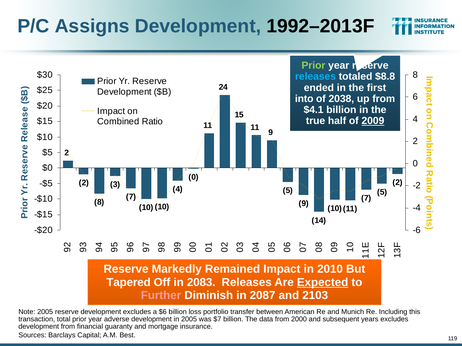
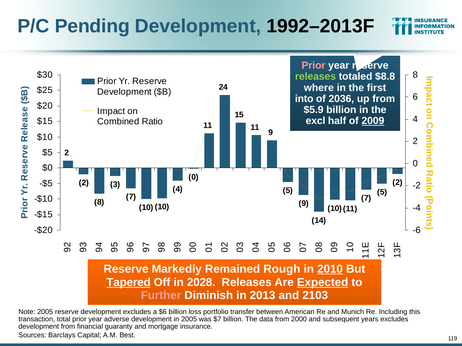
Assigns: Assigns -> Pending
Prior at (313, 66) colour: light green -> pink
releases at (315, 77) colour: light blue -> light green
ended: ended -> where
2038: 2038 -> 2036
$4.1: $4.1 -> $5.9
true: true -> excl
Remained Impact: Impact -> Rough
2010 underline: none -> present
Tapered underline: none -> present
2083: 2083 -> 2028
2087: 2087 -> 2013
